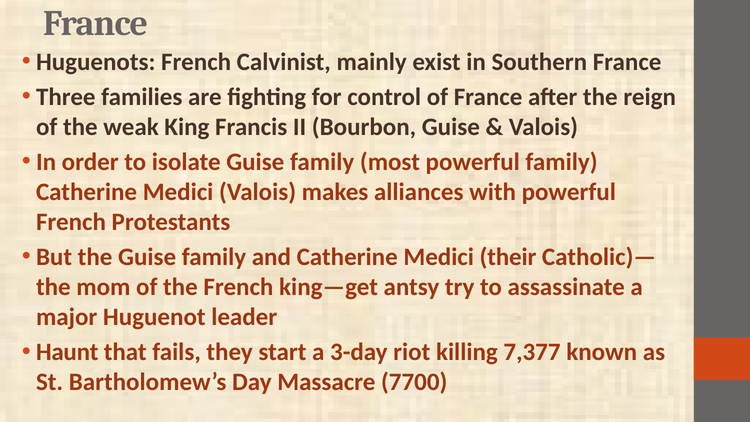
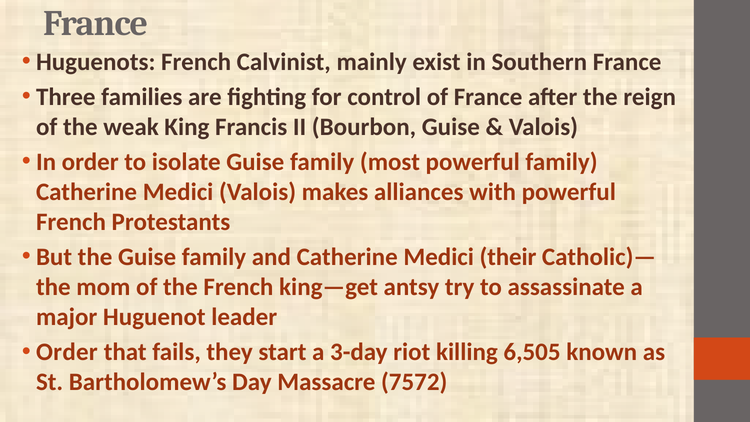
Haunt at (67, 352): Haunt -> Order
7,377: 7,377 -> 6,505
7700: 7700 -> 7572
